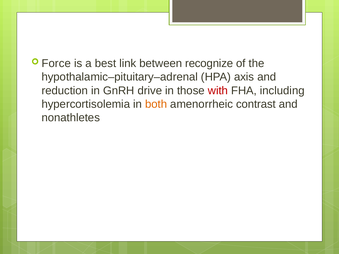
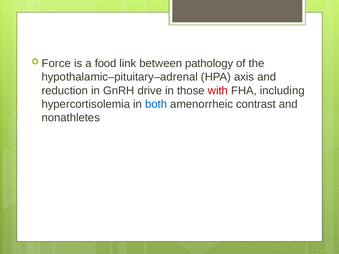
best: best -> food
recognize: recognize -> pathology
both colour: orange -> blue
